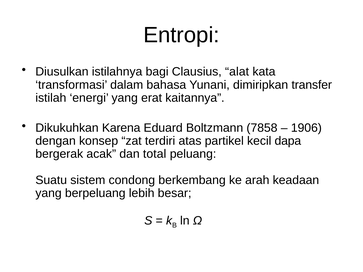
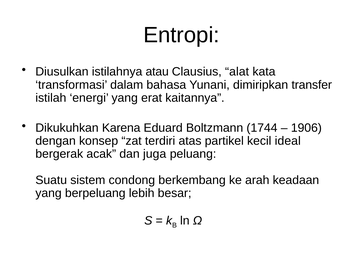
bagi: bagi -> atau
7858: 7858 -> 1744
dapa: dapa -> ideal
total: total -> juga
